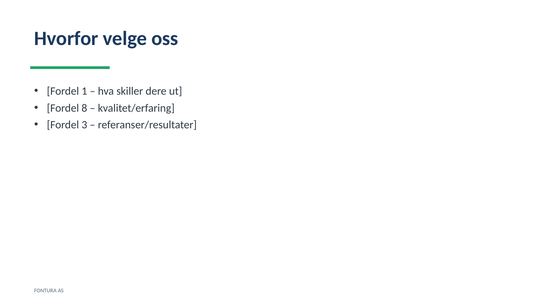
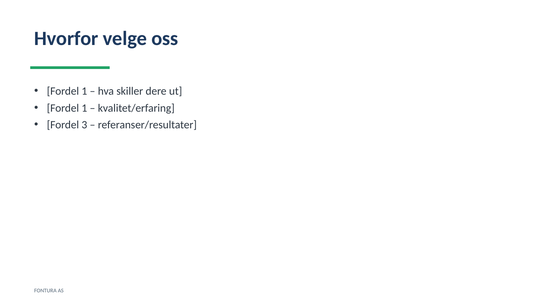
8 at (84, 108): 8 -> 1
